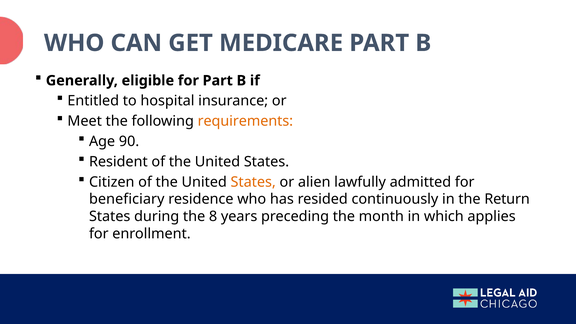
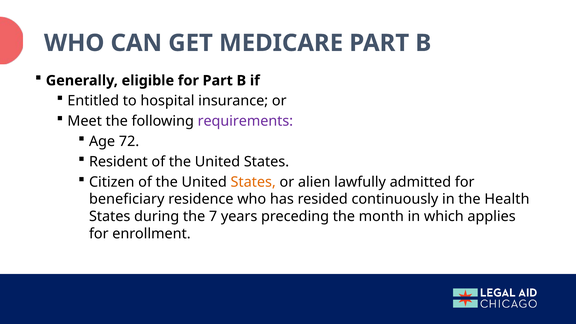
requirements colour: orange -> purple
90: 90 -> 72
Return: Return -> Health
8: 8 -> 7
